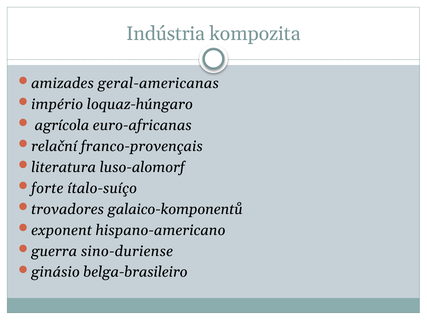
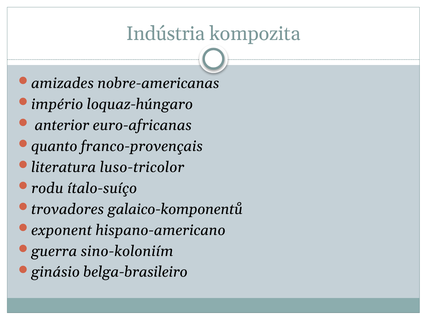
geral-americanas: geral-americanas -> nobre-americanas
agrícola: agrícola -> anterior
relační: relační -> quanto
luso-alomorf: luso-alomorf -> luso-tricolor
forte: forte -> rodu
sino-duriense: sino-duriense -> sino-koloniím
